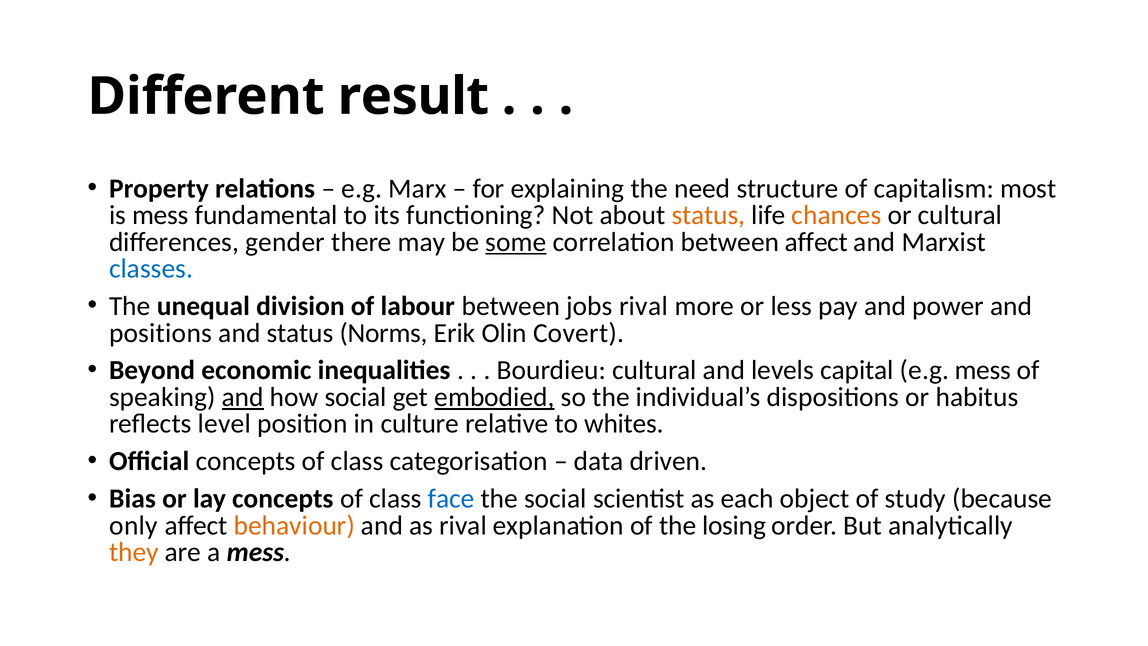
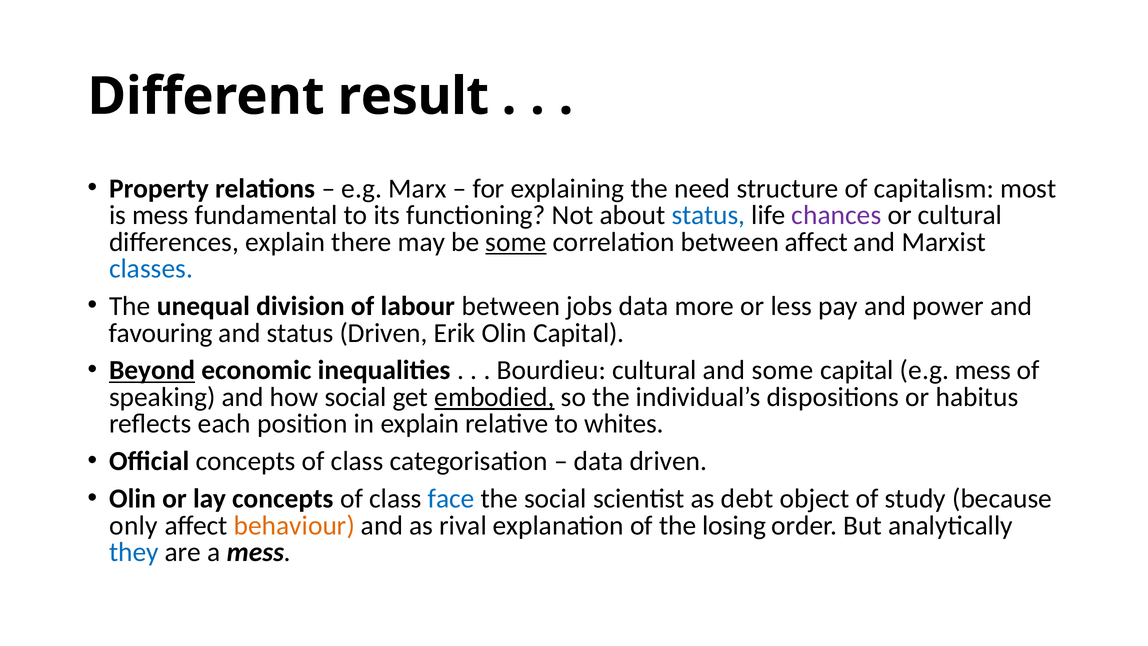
status at (708, 215) colour: orange -> blue
chances colour: orange -> purple
differences gender: gender -> explain
jobs rival: rival -> data
positions: positions -> favouring
status Norms: Norms -> Driven
Olin Covert: Covert -> Capital
Beyond underline: none -> present
and levels: levels -> some
and at (243, 397) underline: present -> none
level: level -> each
in culture: culture -> explain
Bias at (132, 499): Bias -> Olin
each: each -> debt
they colour: orange -> blue
